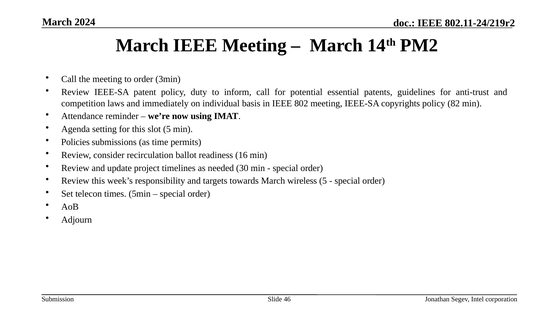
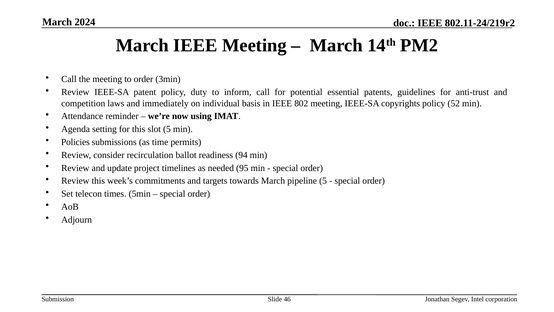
82: 82 -> 52
16: 16 -> 94
30: 30 -> 95
responsibility: responsibility -> commitments
wireless: wireless -> pipeline
